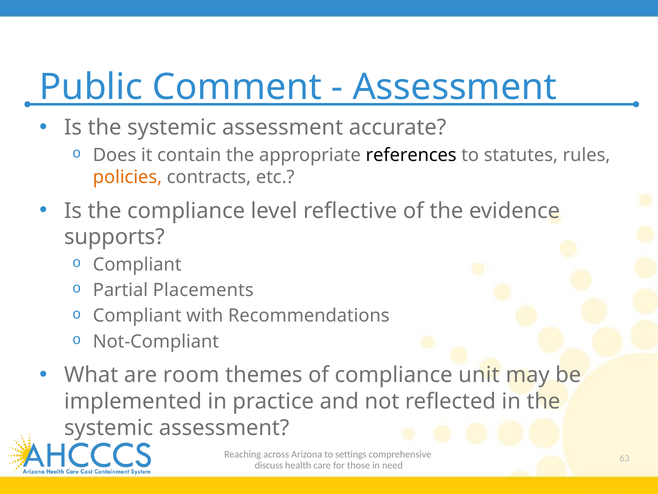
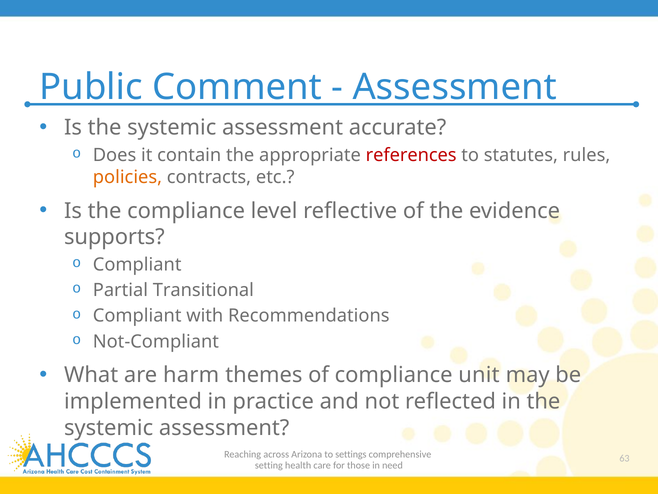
references colour: black -> red
Placements: Placements -> Transitional
room: room -> harm
discuss: discuss -> setting
